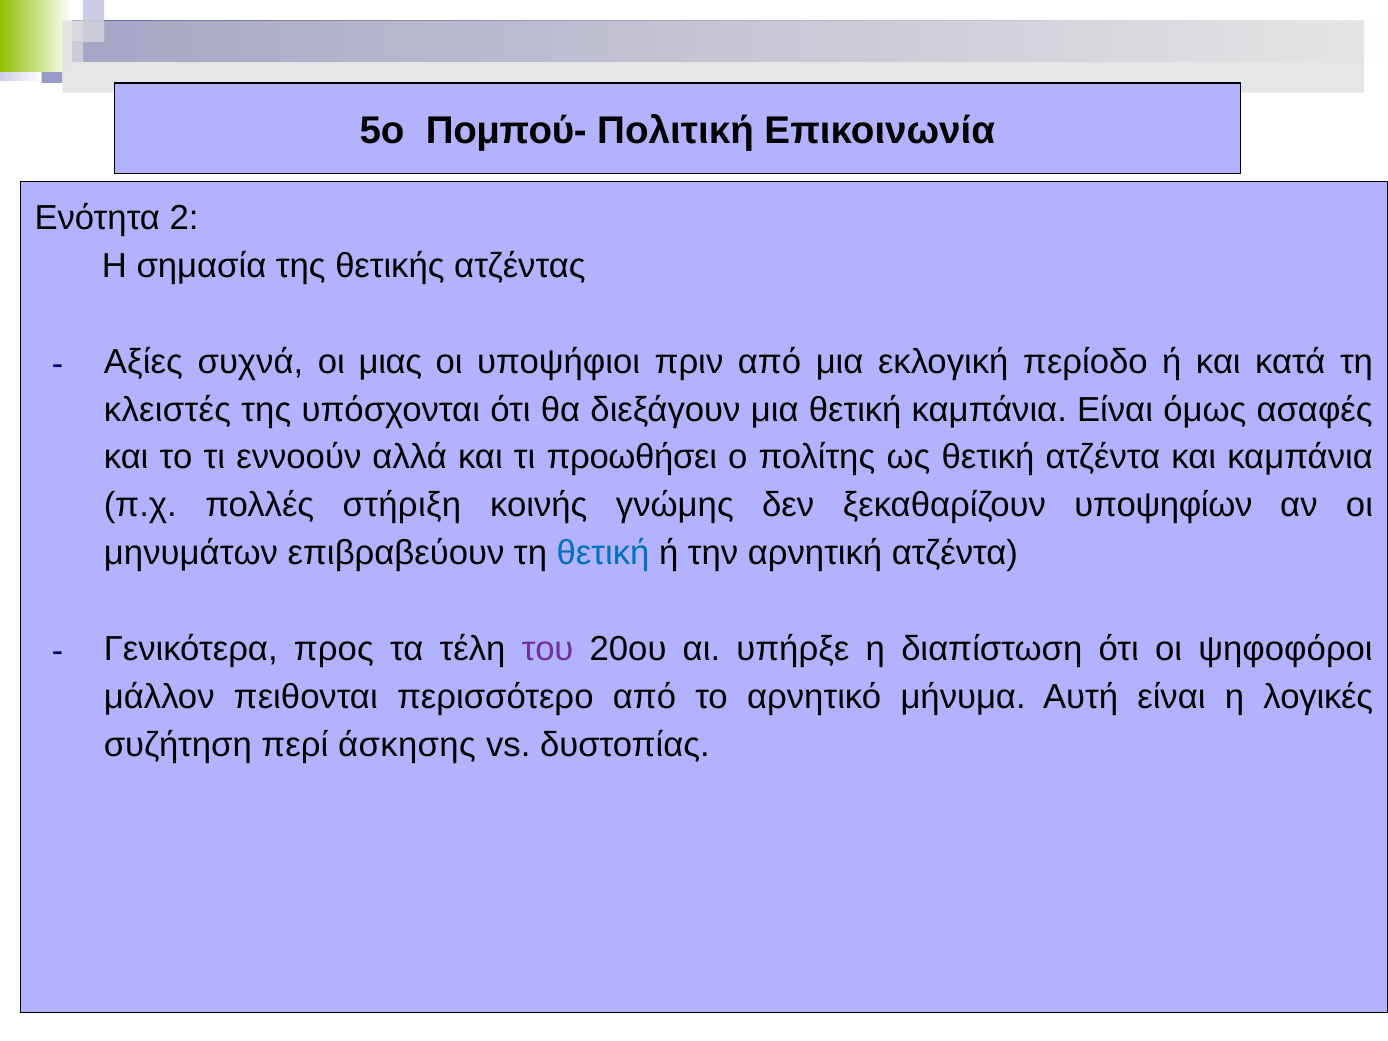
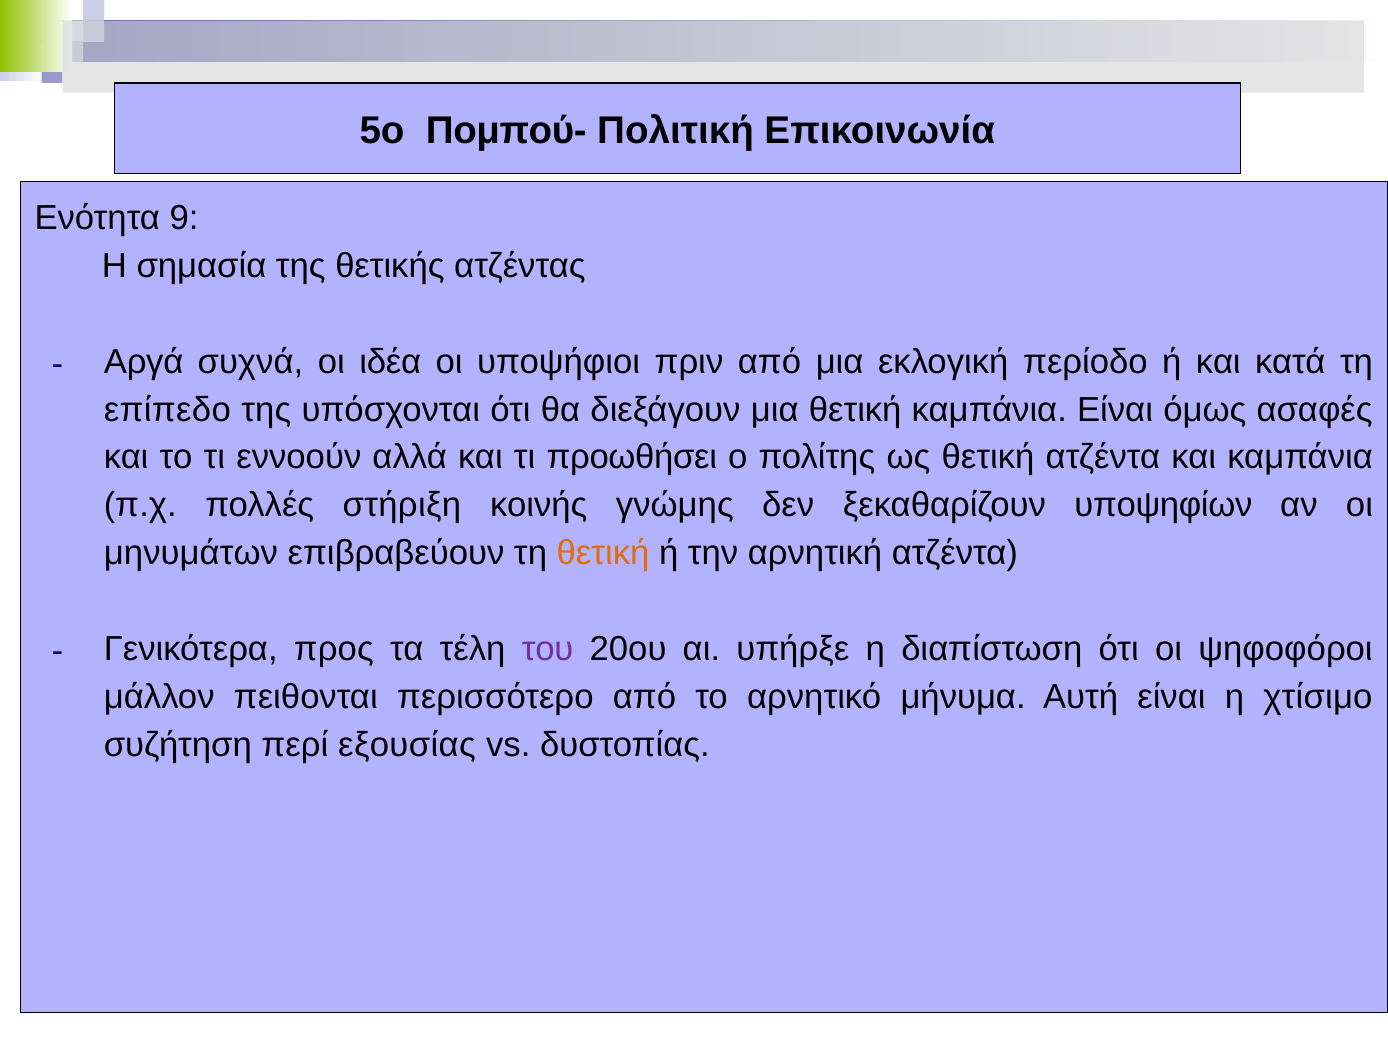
2: 2 -> 9
Αξίες: Αξίες -> Αργά
μιας: μιας -> ιδέα
κλειστές: κλειστές -> επίπεδο
θετική at (603, 553) colour: blue -> orange
λογικές: λογικές -> χτίσιμο
άσκησης: άσκησης -> εξουσίας
